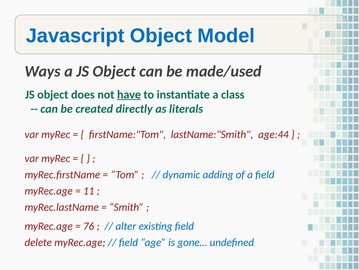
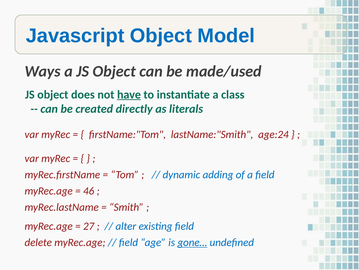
age:44: age:44 -> age:24
11: 11 -> 46
76: 76 -> 27
gone… underline: none -> present
